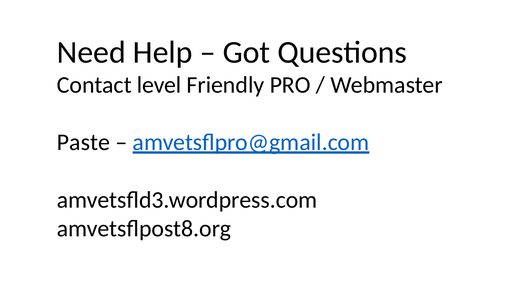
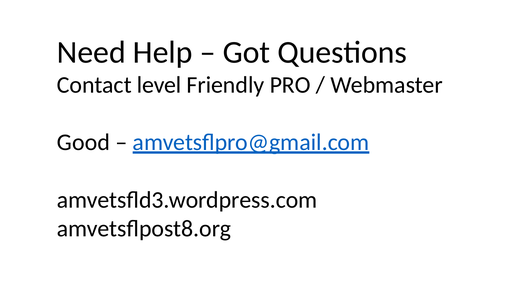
Paste: Paste -> Good
